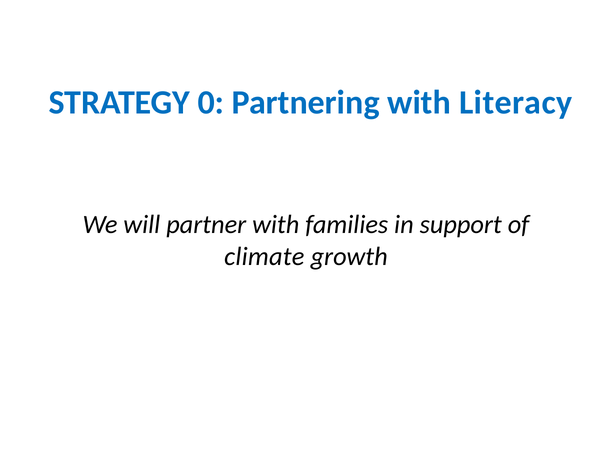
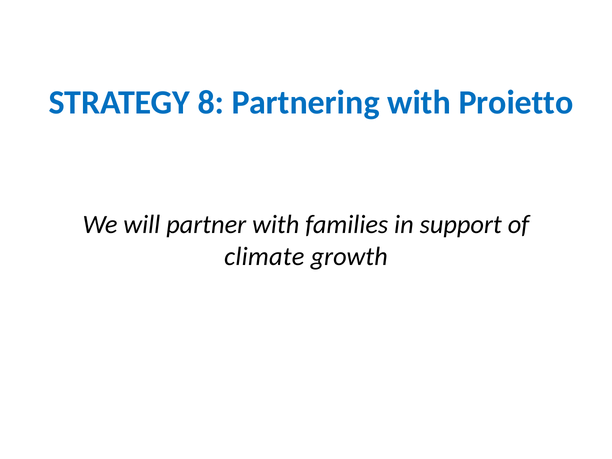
0: 0 -> 8
Literacy: Literacy -> Proietto
